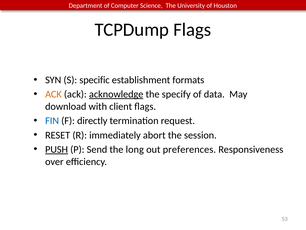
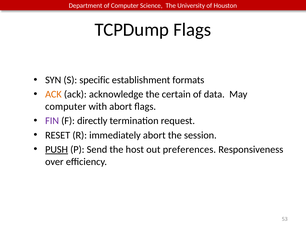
acknowledge underline: present -> none
specify: specify -> certain
download at (66, 106): download -> computer
with client: client -> abort
FIN colour: blue -> purple
long: long -> host
